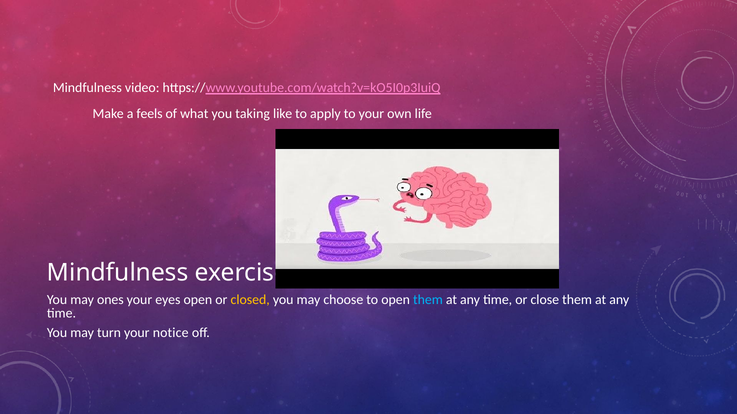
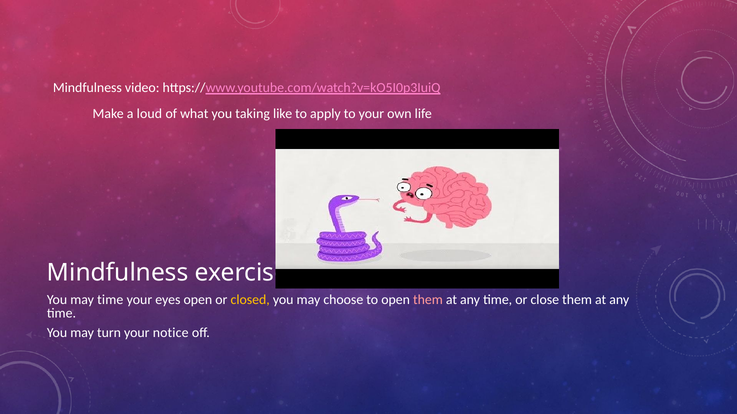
feels: feels -> loud
may ones: ones -> time
them at (428, 300) colour: light blue -> pink
